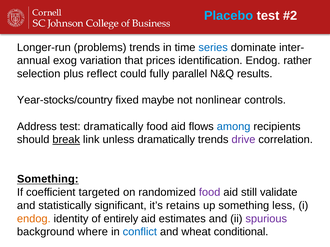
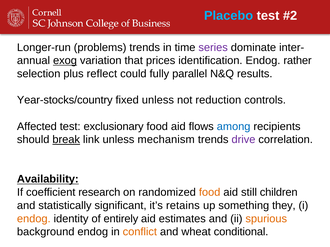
series colour: blue -> purple
exog underline: none -> present
fixed maybe: maybe -> unless
nonlinear: nonlinear -> reduction
Address: Address -> Affected
test dramatically: dramatically -> exclusionary
unless dramatically: dramatically -> mechanism
Something at (48, 179): Something -> Availability
targeted: targeted -> research
food at (210, 193) colour: purple -> orange
validate: validate -> children
less: less -> they
spurious colour: purple -> orange
background where: where -> endog
conflict colour: blue -> orange
